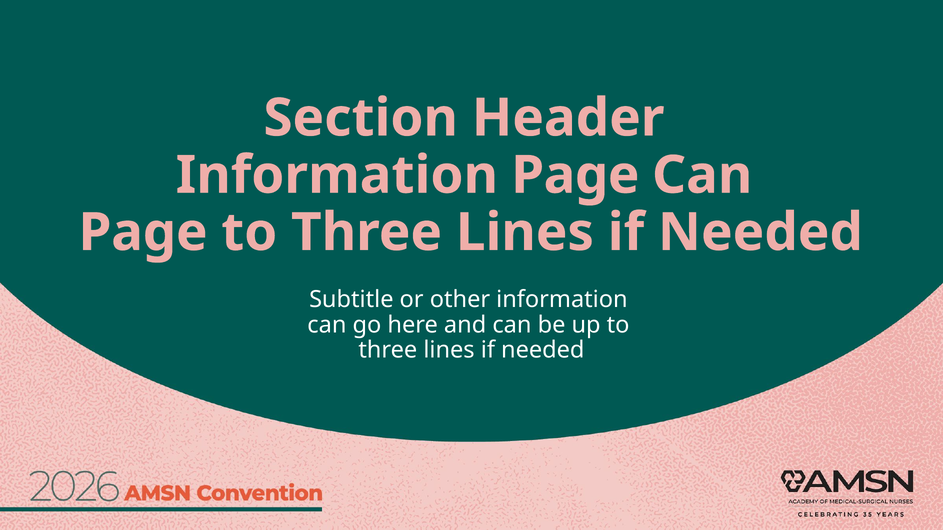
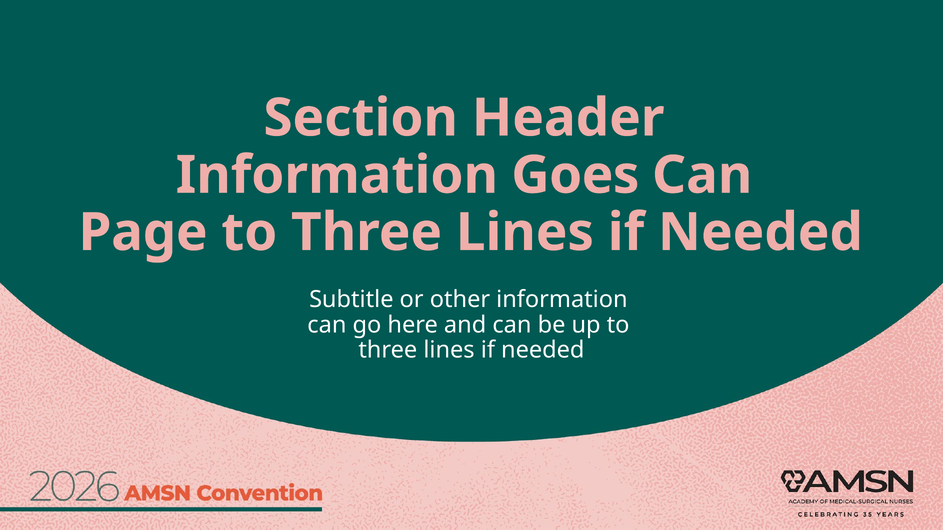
Information Page: Page -> Goes
